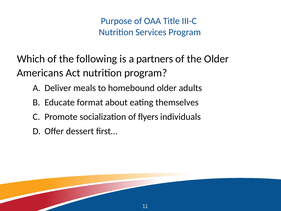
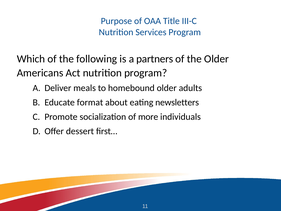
themselves: themselves -> newsletters
flyers: flyers -> more
